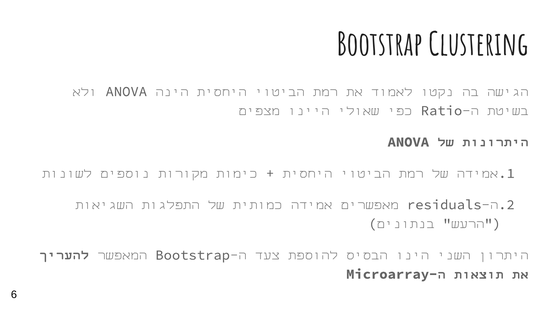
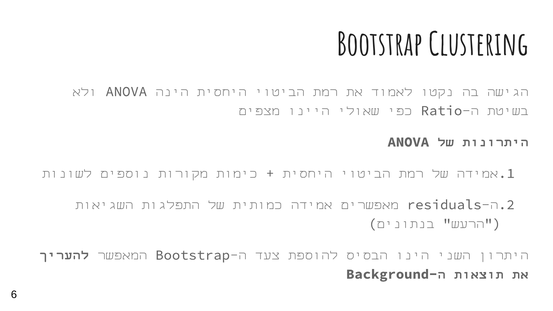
Microarray: Microarray -> Background
